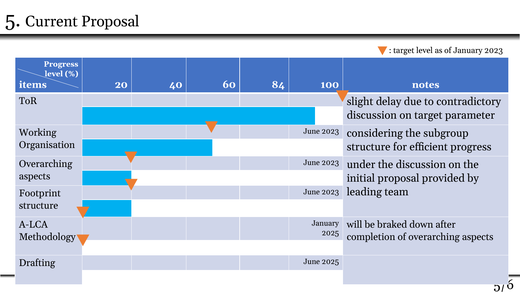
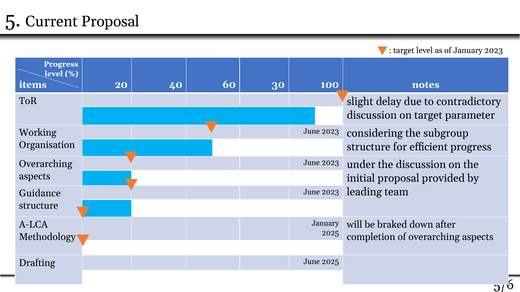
84: 84 -> 30
Footprint: Footprint -> Guidance
